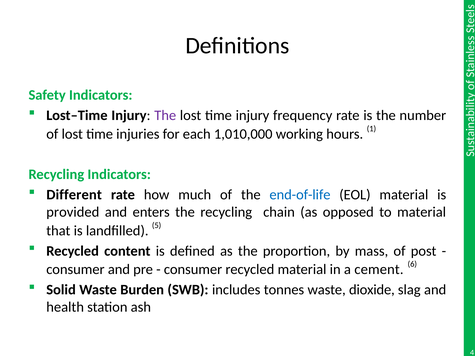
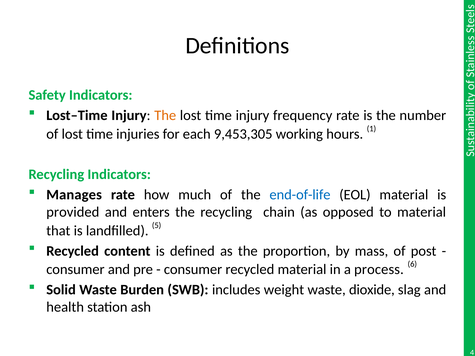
The at (165, 115) colour: purple -> orange
1,010,000: 1,010,000 -> 9,453,305
Different: Different -> Manages
cement: cement -> process
tonnes: tonnes -> weight
